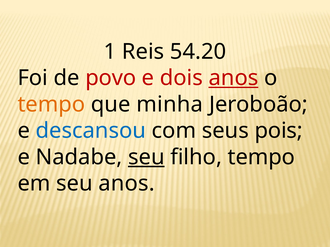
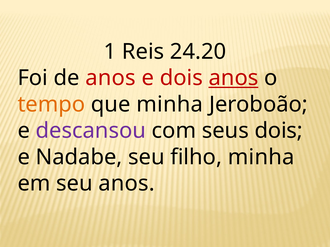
54.20: 54.20 -> 24.20
de povo: povo -> anos
descansou colour: blue -> purple
seus pois: pois -> dois
seu at (146, 157) underline: present -> none
filho tempo: tempo -> minha
